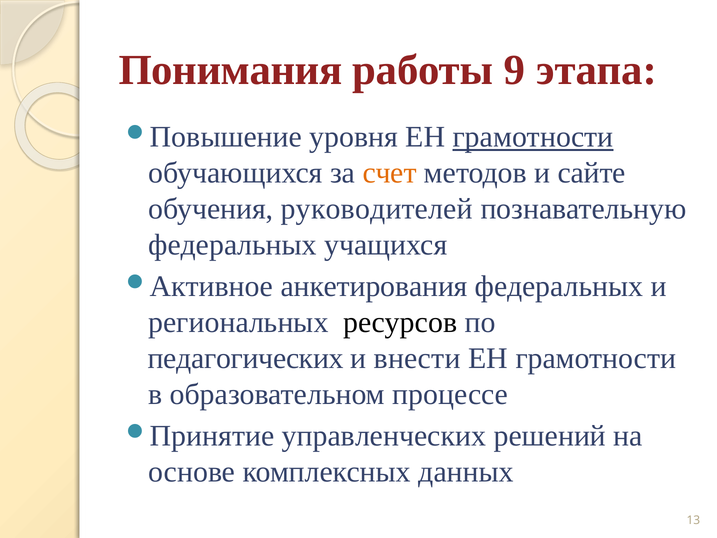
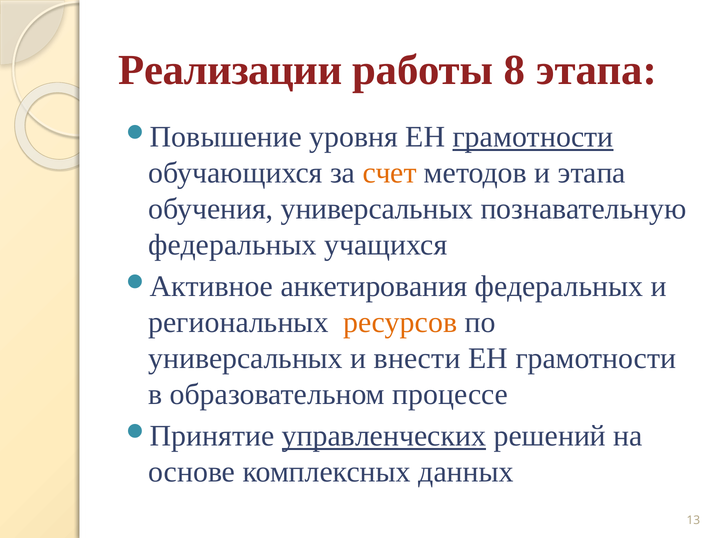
Понимания: Понимания -> Реализации
9: 9 -> 8
и сайте: сайте -> этапа
обучения руководителей: руководителей -> универсальных
ресурсов colour: black -> orange
педагогических at (246, 358): педагогических -> универсальных
управленческих underline: none -> present
